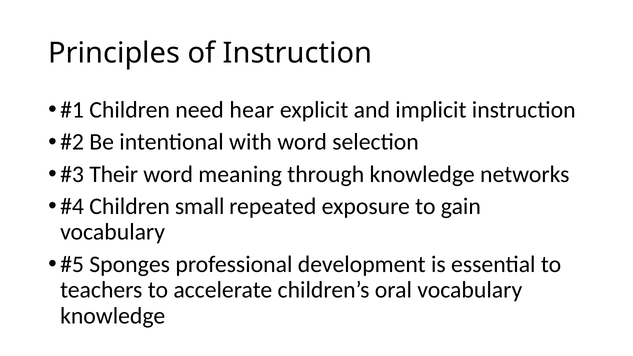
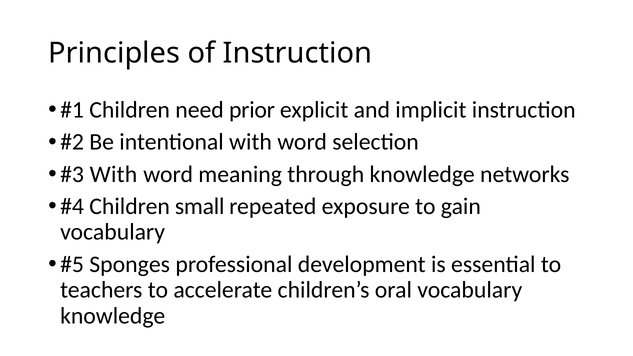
hear: hear -> prior
Their at (114, 174): Their -> With
